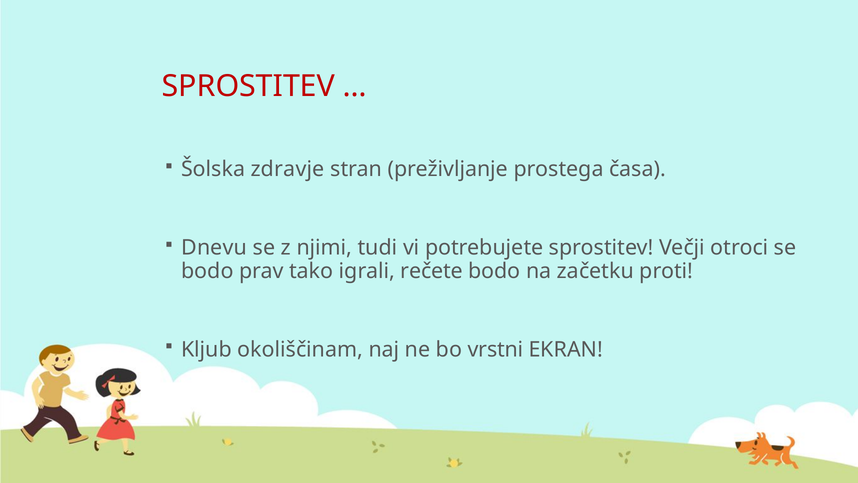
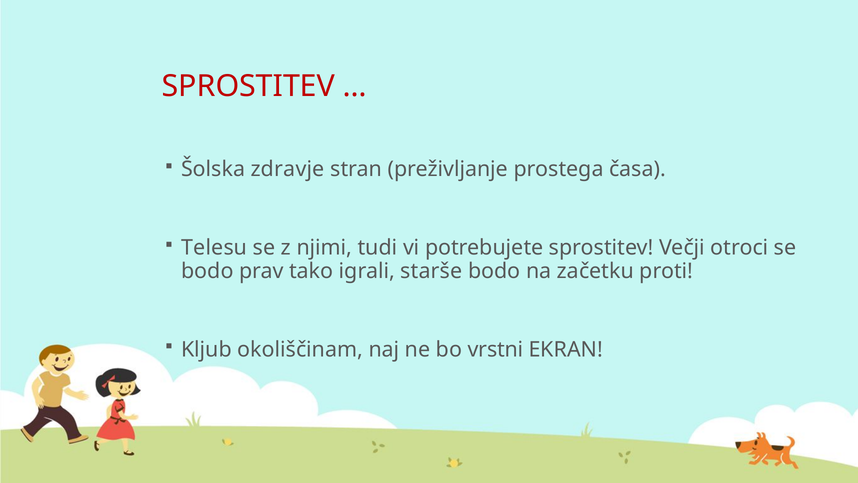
Dnevu: Dnevu -> Telesu
rečete: rečete -> starše
